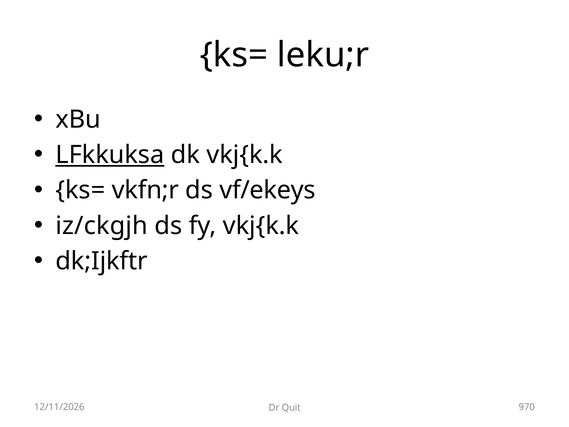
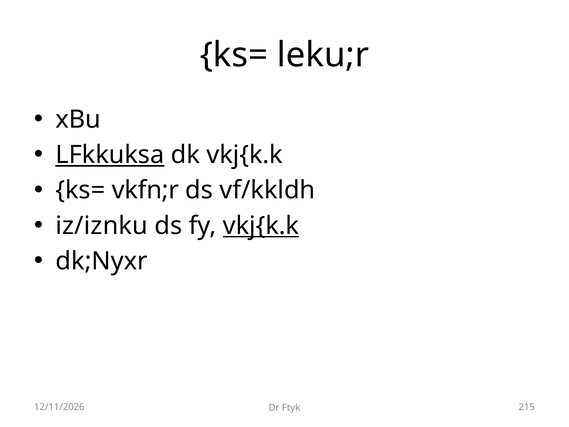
vf/ekeys: vf/ekeys -> vf/kkldh
iz/ckgjh: iz/ckgjh -> iz/iznku
vkj{k.k at (261, 226) underline: none -> present
dk;Ijkftr: dk;Ijkftr -> dk;Nyxr
970: 970 -> 215
Quit: Quit -> Ftyk
